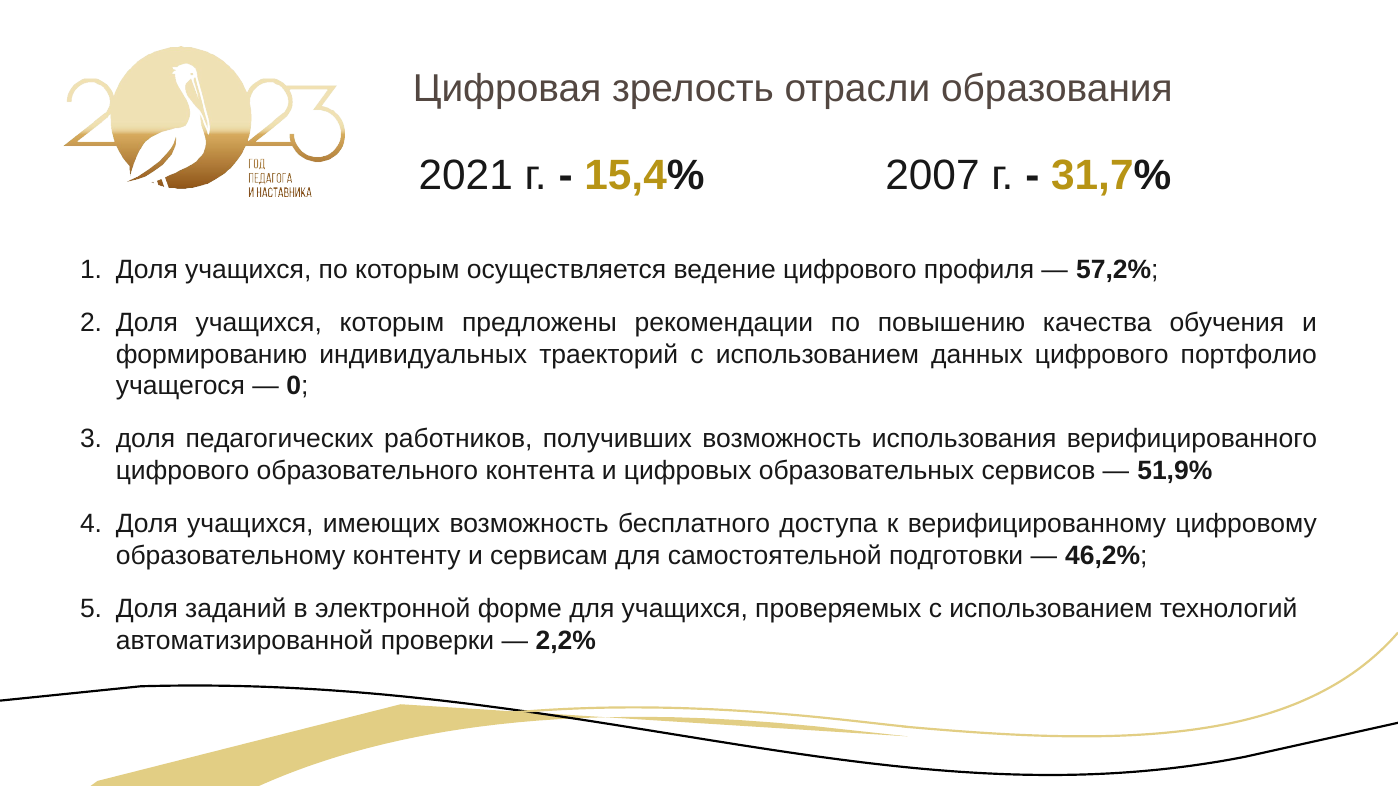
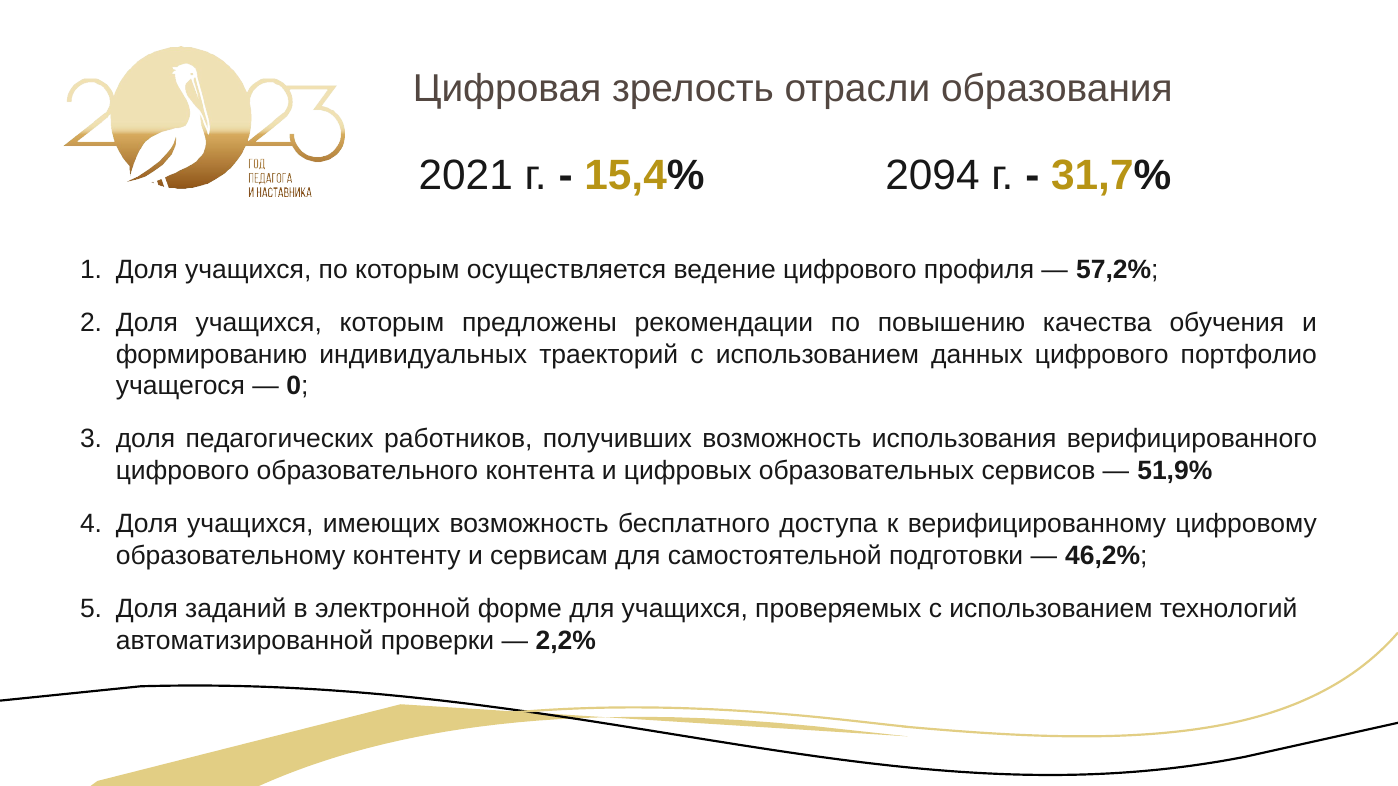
2007: 2007 -> 2094
